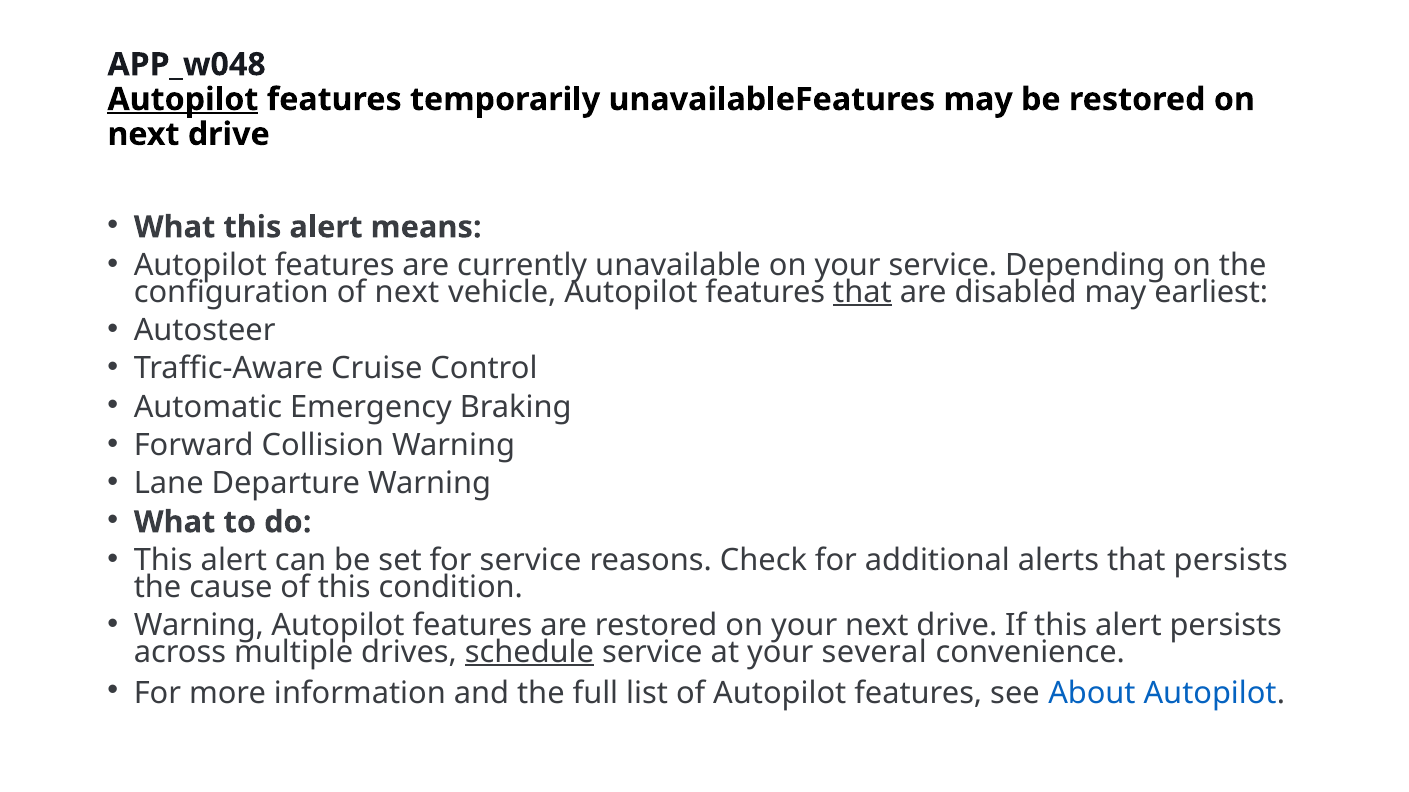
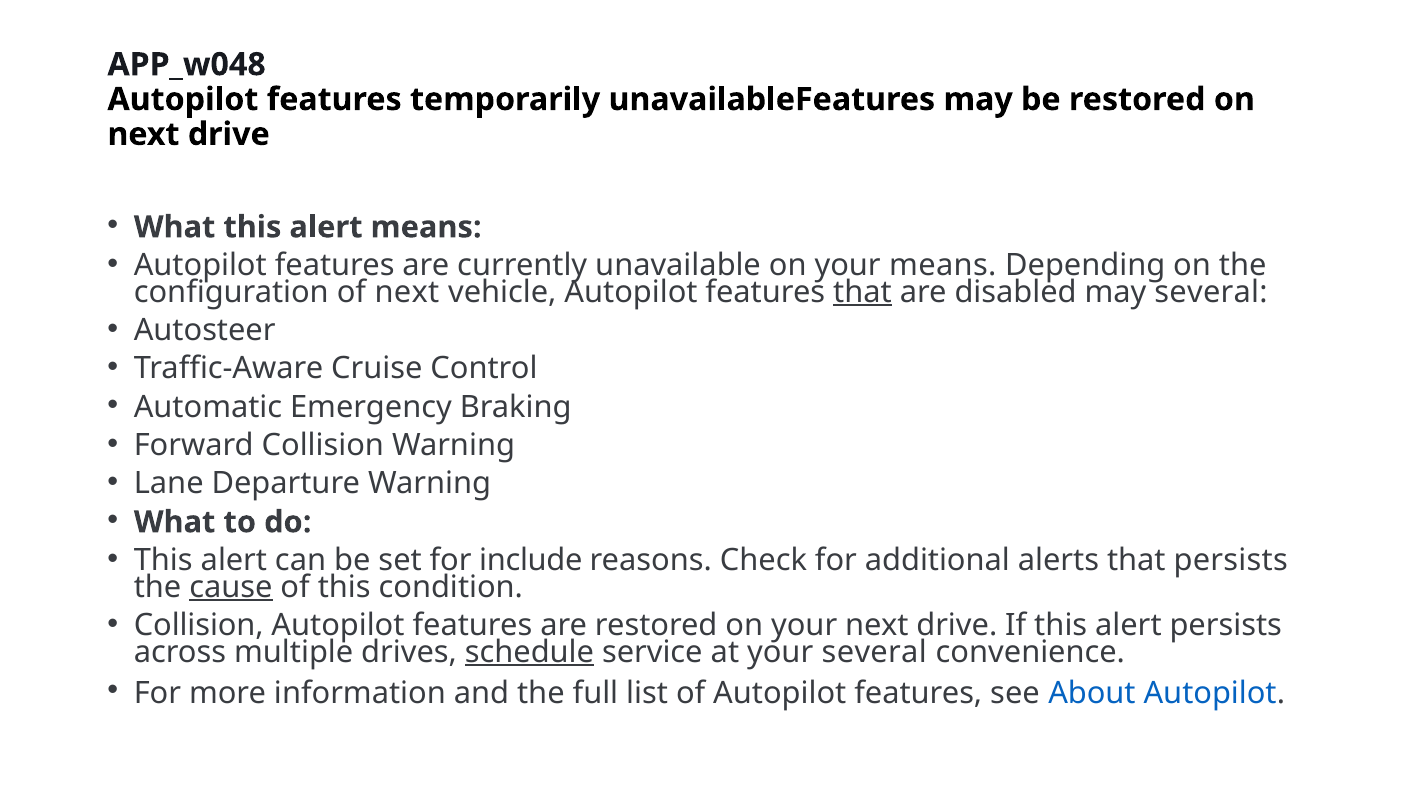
Autopilot at (183, 100) underline: present -> none
your service: service -> means
may earliest: earliest -> several
for service: service -> include
cause underline: none -> present
Warning at (199, 626): Warning -> Collision
